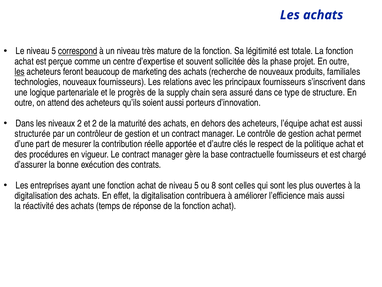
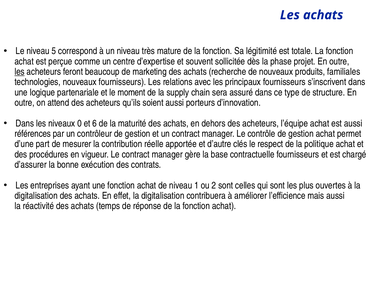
correspond underline: present -> none
progrès: progrès -> moment
niveaux 2: 2 -> 0
et 2: 2 -> 6
structurée: structurée -> références
de niveau 5: 5 -> 1
8: 8 -> 2
